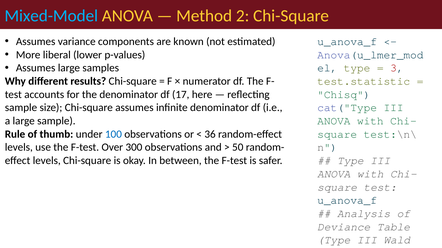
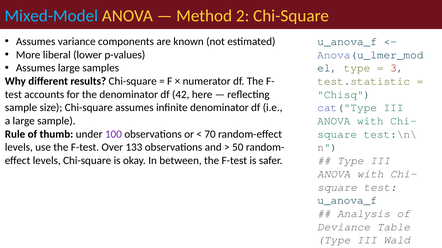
17: 17 -> 42
100 colour: blue -> purple
36: 36 -> 70
300: 300 -> 133
